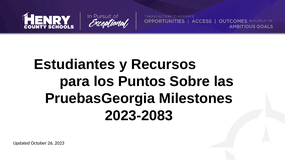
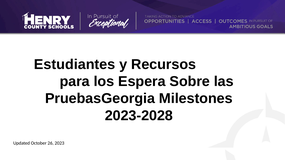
Puntos: Puntos -> Espera
2023-2083: 2023-2083 -> 2023-2028
